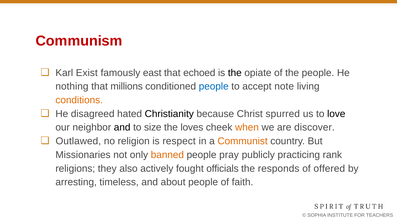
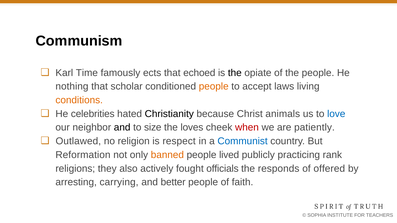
Communism colour: red -> black
Exist: Exist -> Time
east: east -> ects
millions: millions -> scholar
people at (214, 87) colour: blue -> orange
note: note -> laws
disagreed: disagreed -> celebrities
spurred: spurred -> animals
love colour: black -> blue
when colour: orange -> red
discover: discover -> patiently
Communist colour: orange -> blue
Missionaries: Missionaries -> Reformation
pray: pray -> lived
timeless: timeless -> carrying
about: about -> better
